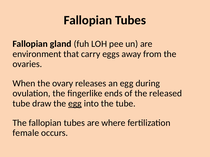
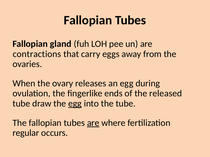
environment: environment -> contractions
are at (93, 123) underline: none -> present
female: female -> regular
